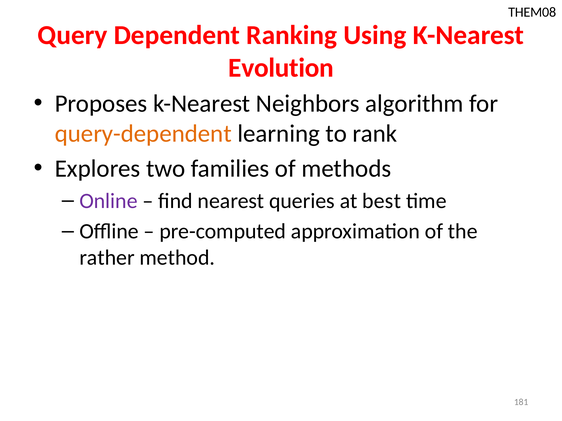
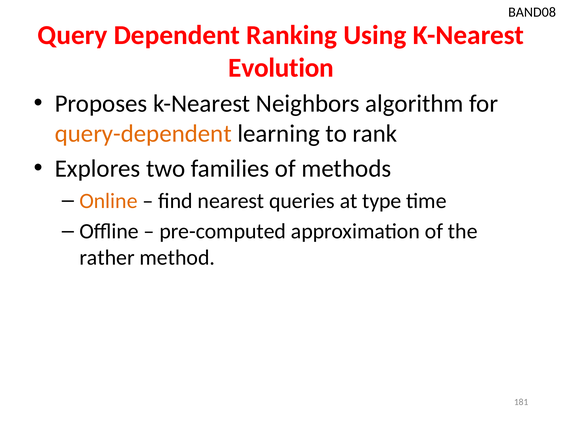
THEM08: THEM08 -> BAND08
Online colour: purple -> orange
best: best -> type
